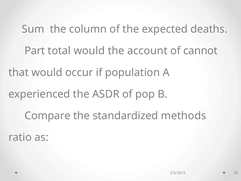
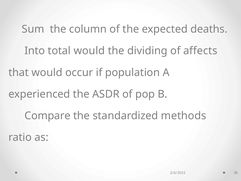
Part: Part -> Into
account: account -> dividing
cannot: cannot -> affects
